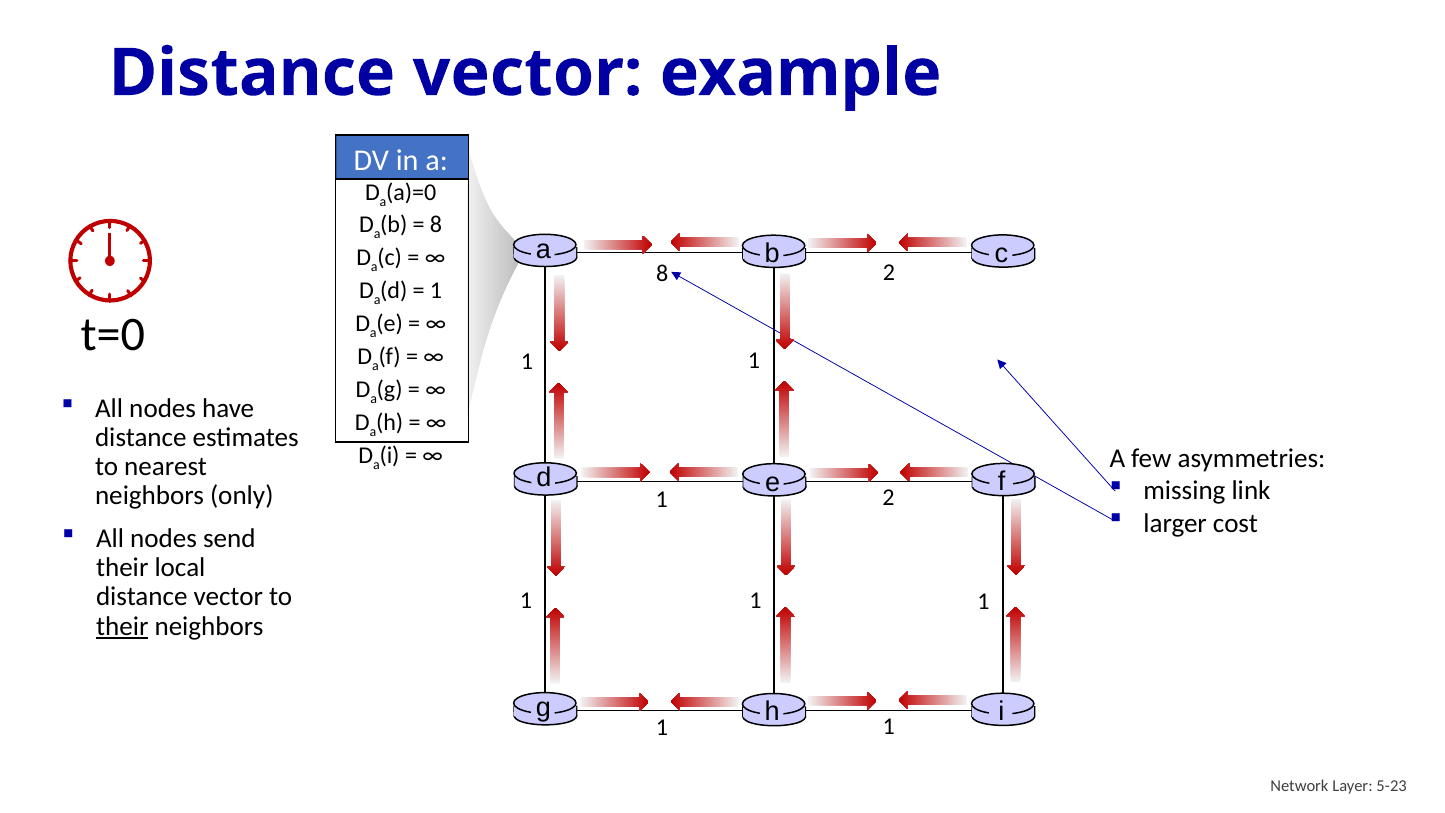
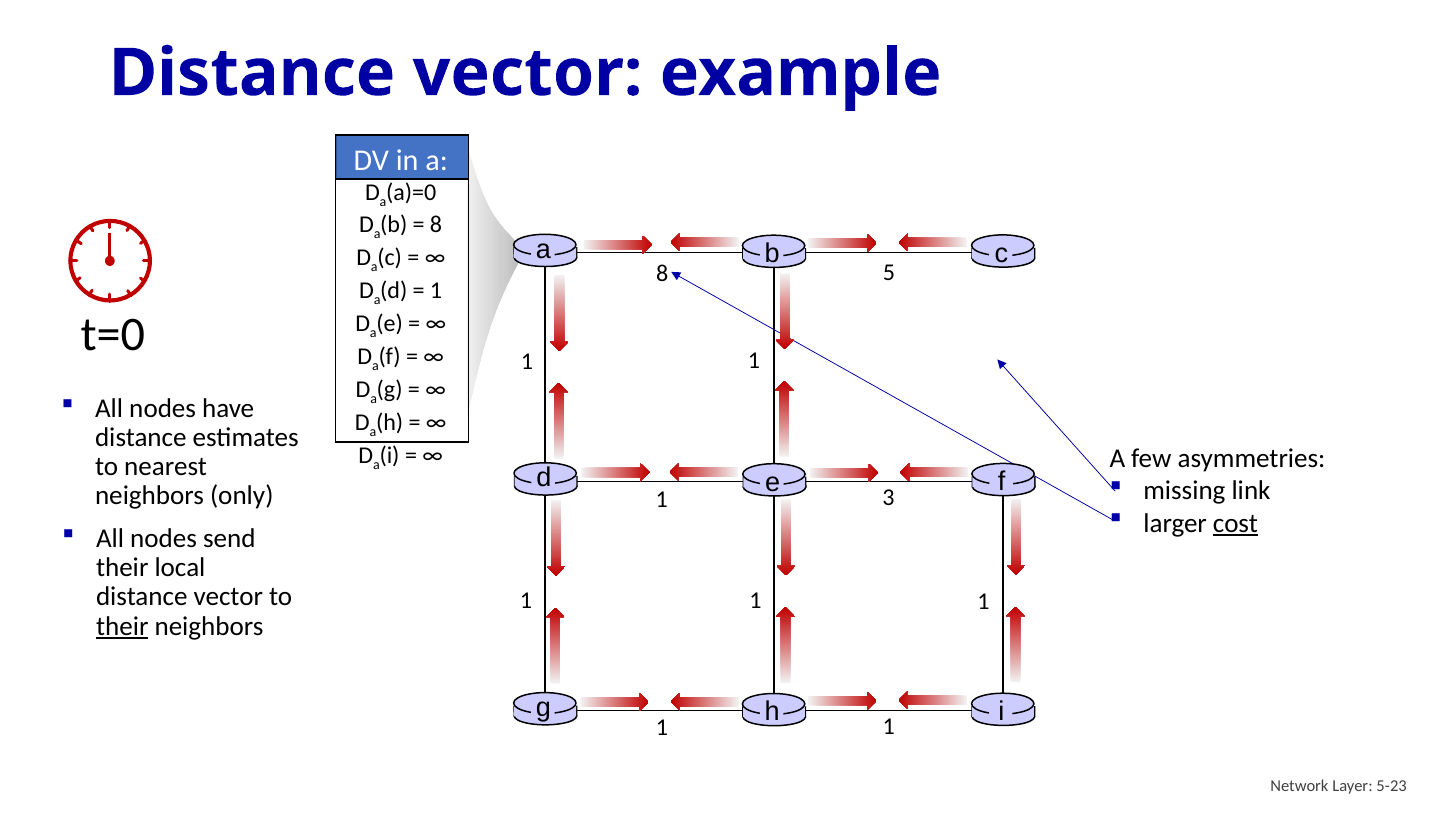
8 2: 2 -> 5
1 2: 2 -> 3
cost underline: none -> present
